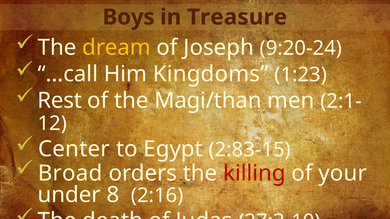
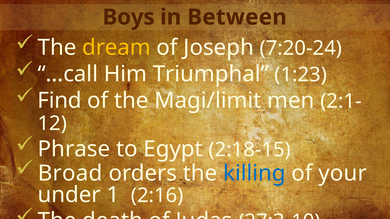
Treasure: Treasure -> Between
9:20-24: 9:20-24 -> 7:20-24
Kingdoms: Kingdoms -> Triumphal
Rest: Rest -> Find
Magi/than: Magi/than -> Magi/limit
Center: Center -> Phrase
2:83-15: 2:83-15 -> 2:18-15
killing colour: red -> blue
8: 8 -> 1
